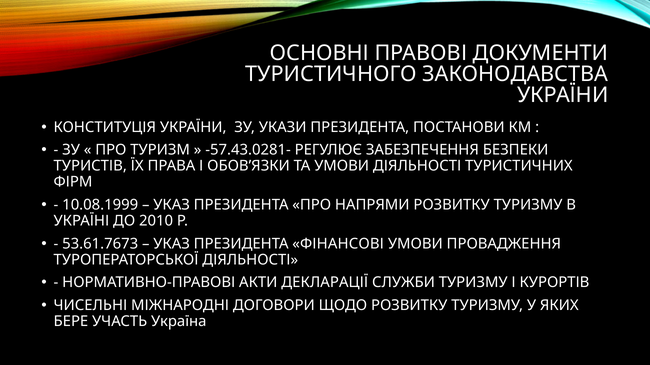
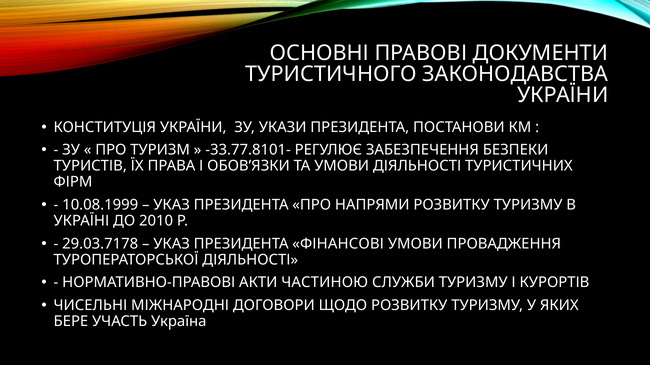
-57.43.0281-: -57.43.0281- -> -33.77.8101-
53.61.7673: 53.61.7673 -> 29.03.7178
ДЕКЛАРАЦІЇ: ДЕКЛАРАЦІЇ -> ЧАСТИНОЮ
